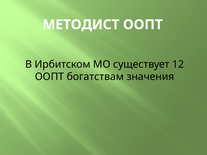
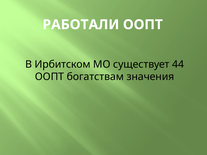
МЕТОДИСТ: МЕТОДИСТ -> РАБОТАЛИ
12: 12 -> 44
